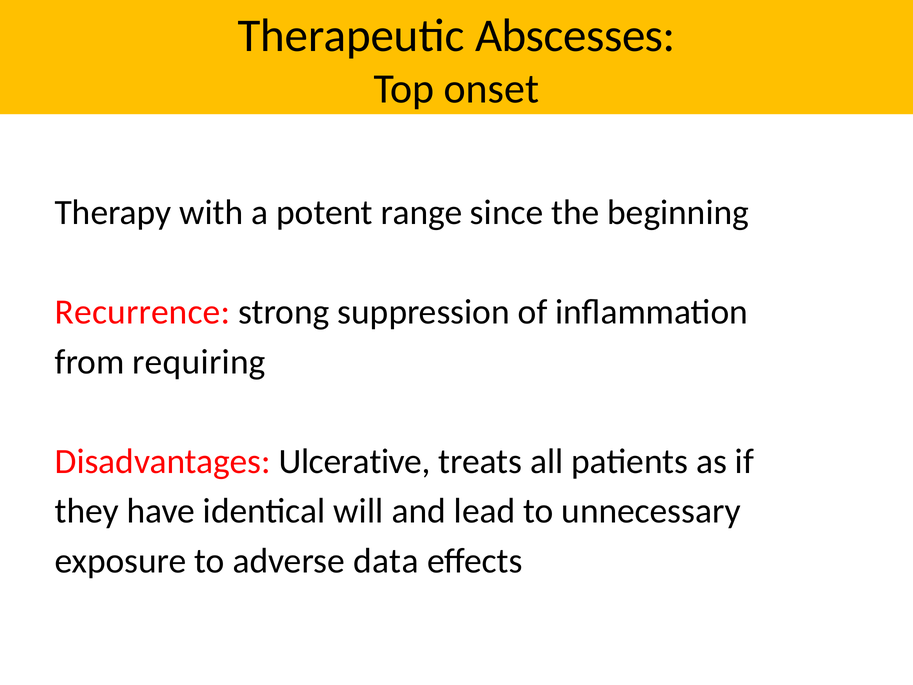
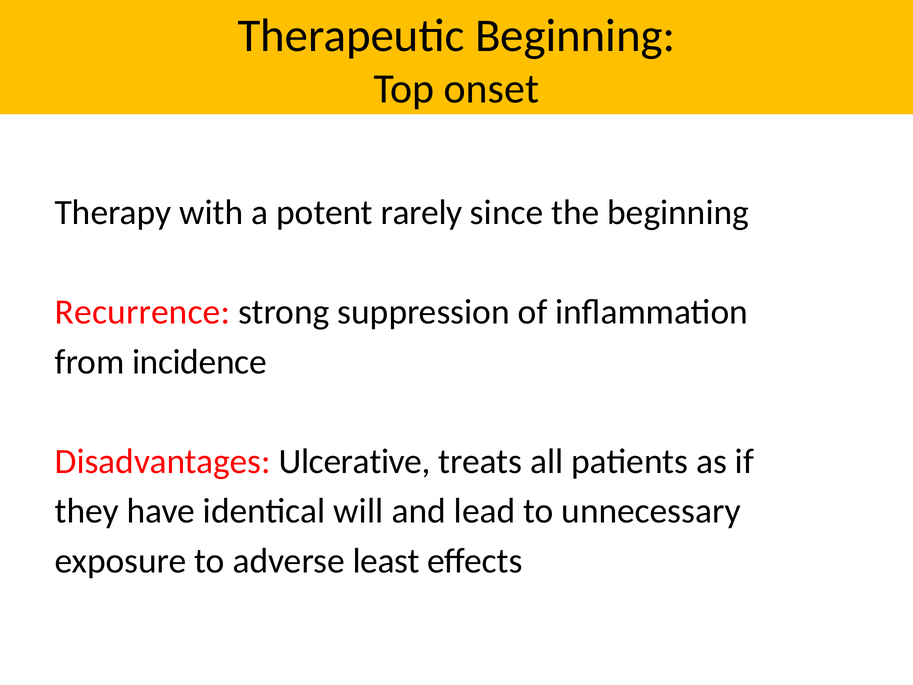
Therapeutic Abscesses: Abscesses -> Beginning
range: range -> rarely
requiring: requiring -> incidence
data: data -> least
